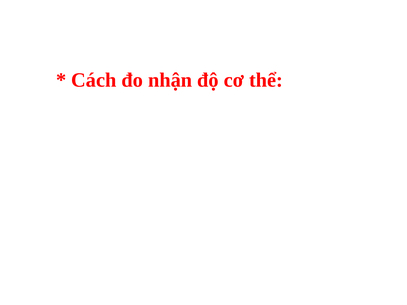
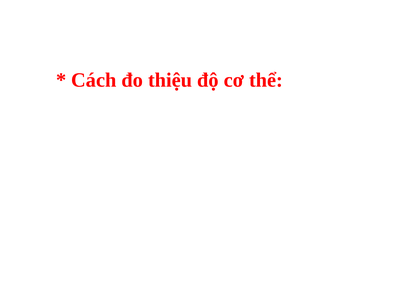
nhận: nhận -> thiệu
